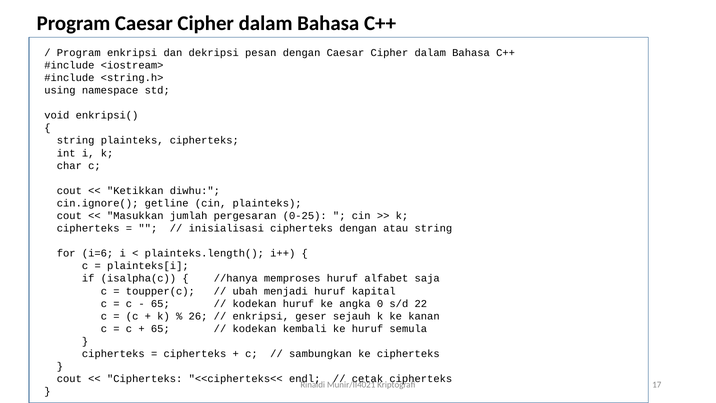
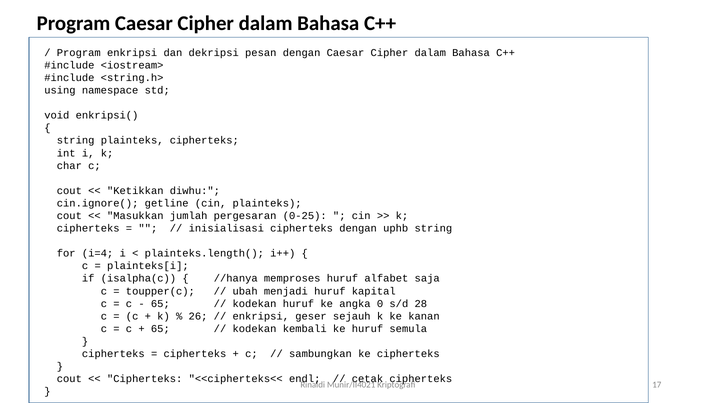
atau: atau -> uphb
i=6: i=6 -> i=4
22: 22 -> 28
